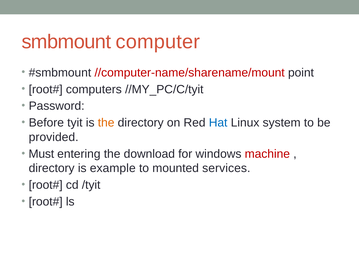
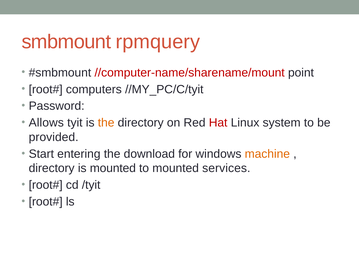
computer: computer -> rpmquery
Before: Before -> Allows
Hat colour: blue -> red
Must: Must -> Start
machine colour: red -> orange
is example: example -> mounted
